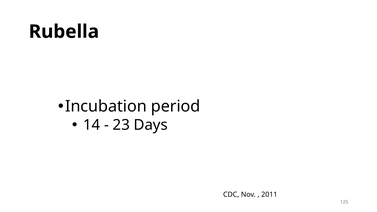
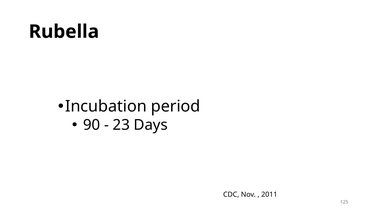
14: 14 -> 90
